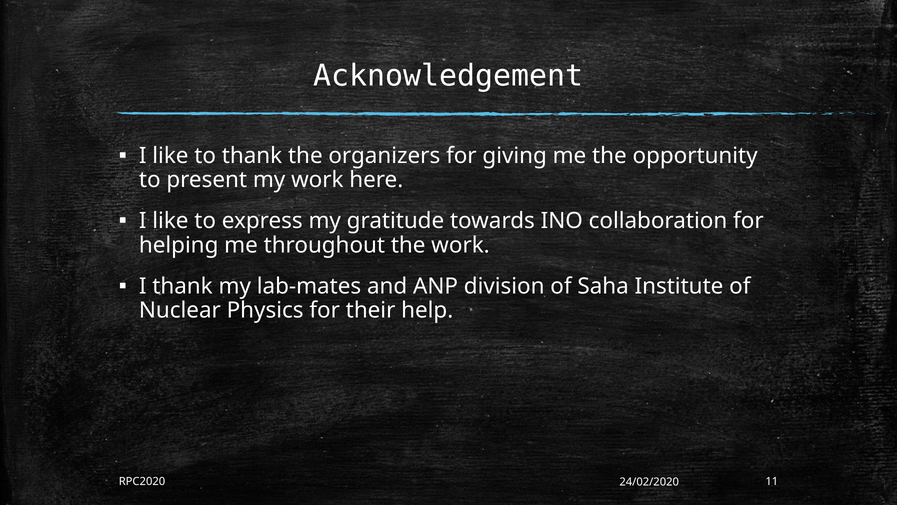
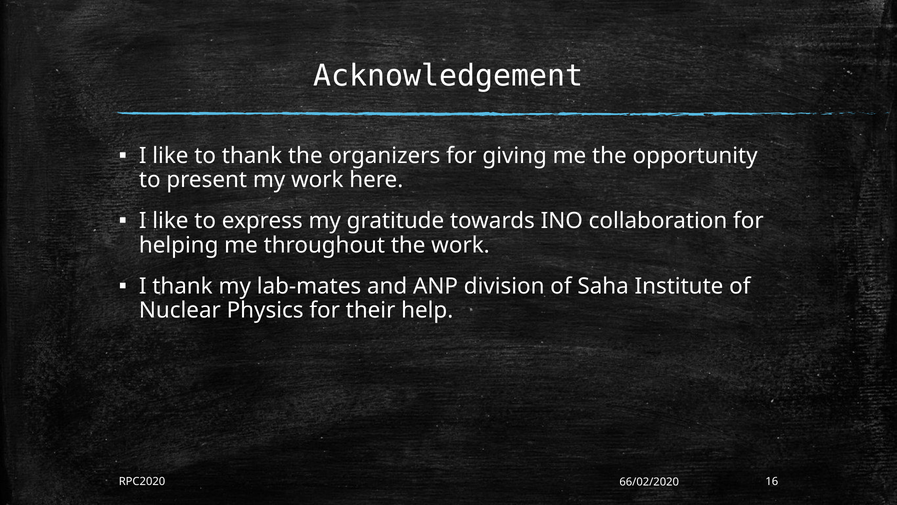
11: 11 -> 16
24/02/2020: 24/02/2020 -> 66/02/2020
